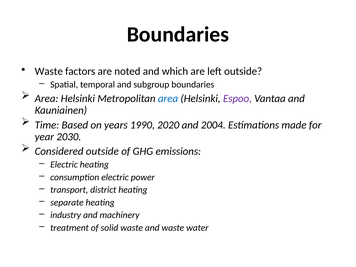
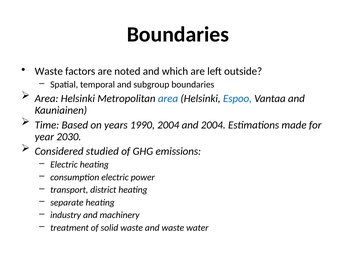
Espoo colour: purple -> blue
1990 2020: 2020 -> 2004
Considered outside: outside -> studied
